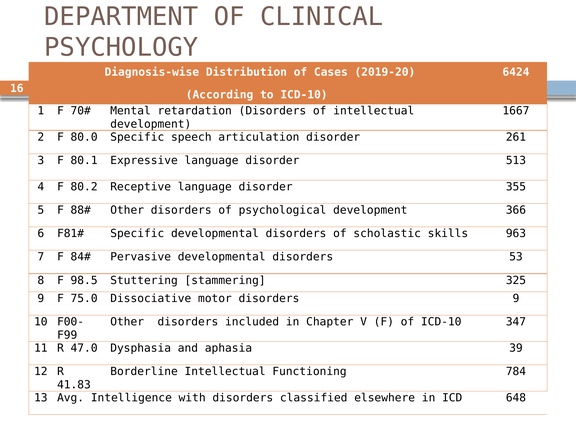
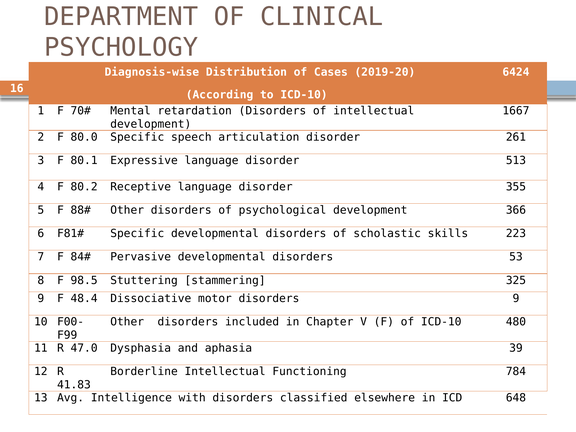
963: 963 -> 223
75.0: 75.0 -> 48.4
347: 347 -> 480
